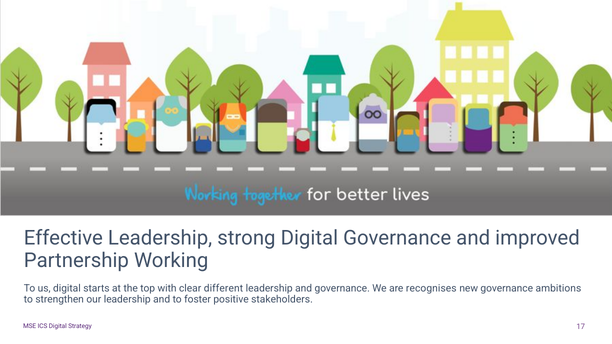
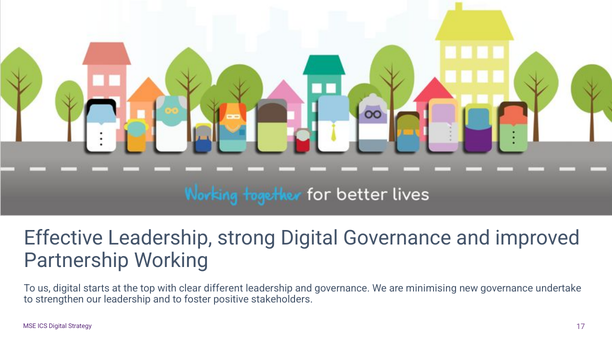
recognises: recognises -> minimising
ambitions: ambitions -> undertake
